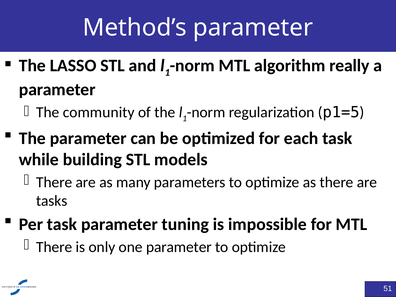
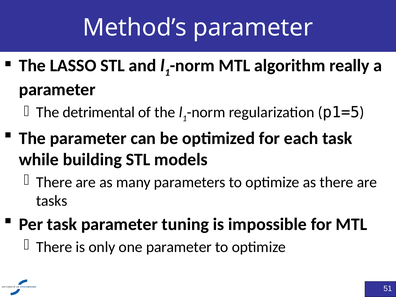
community: community -> detrimental
